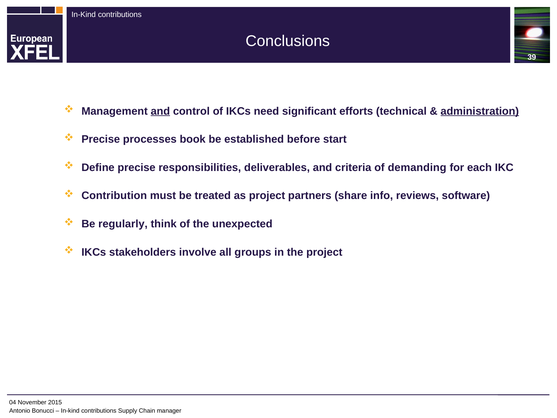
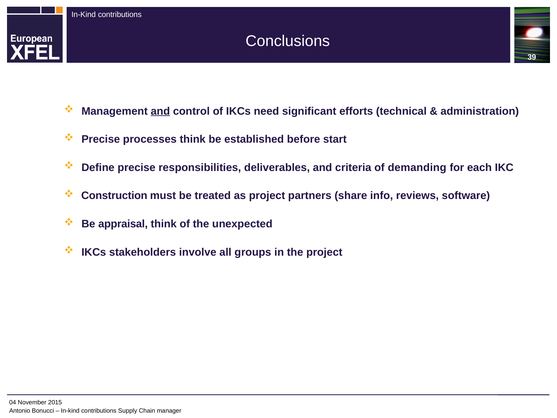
administration underline: present -> none
processes book: book -> think
Contribution: Contribution -> Construction
regularly: regularly -> appraisal
